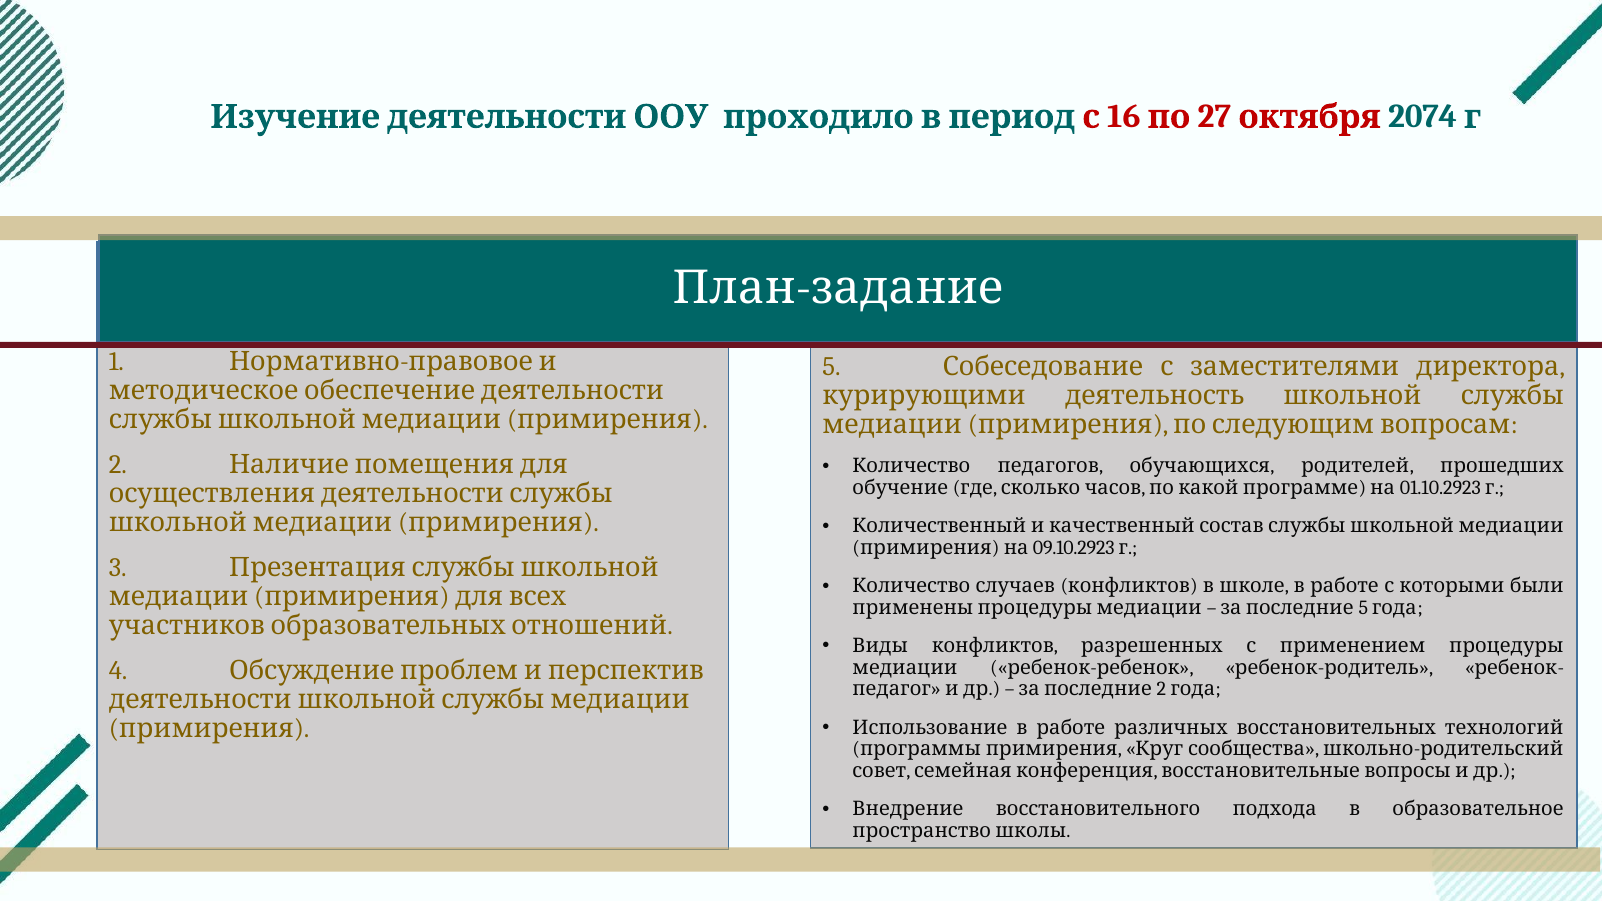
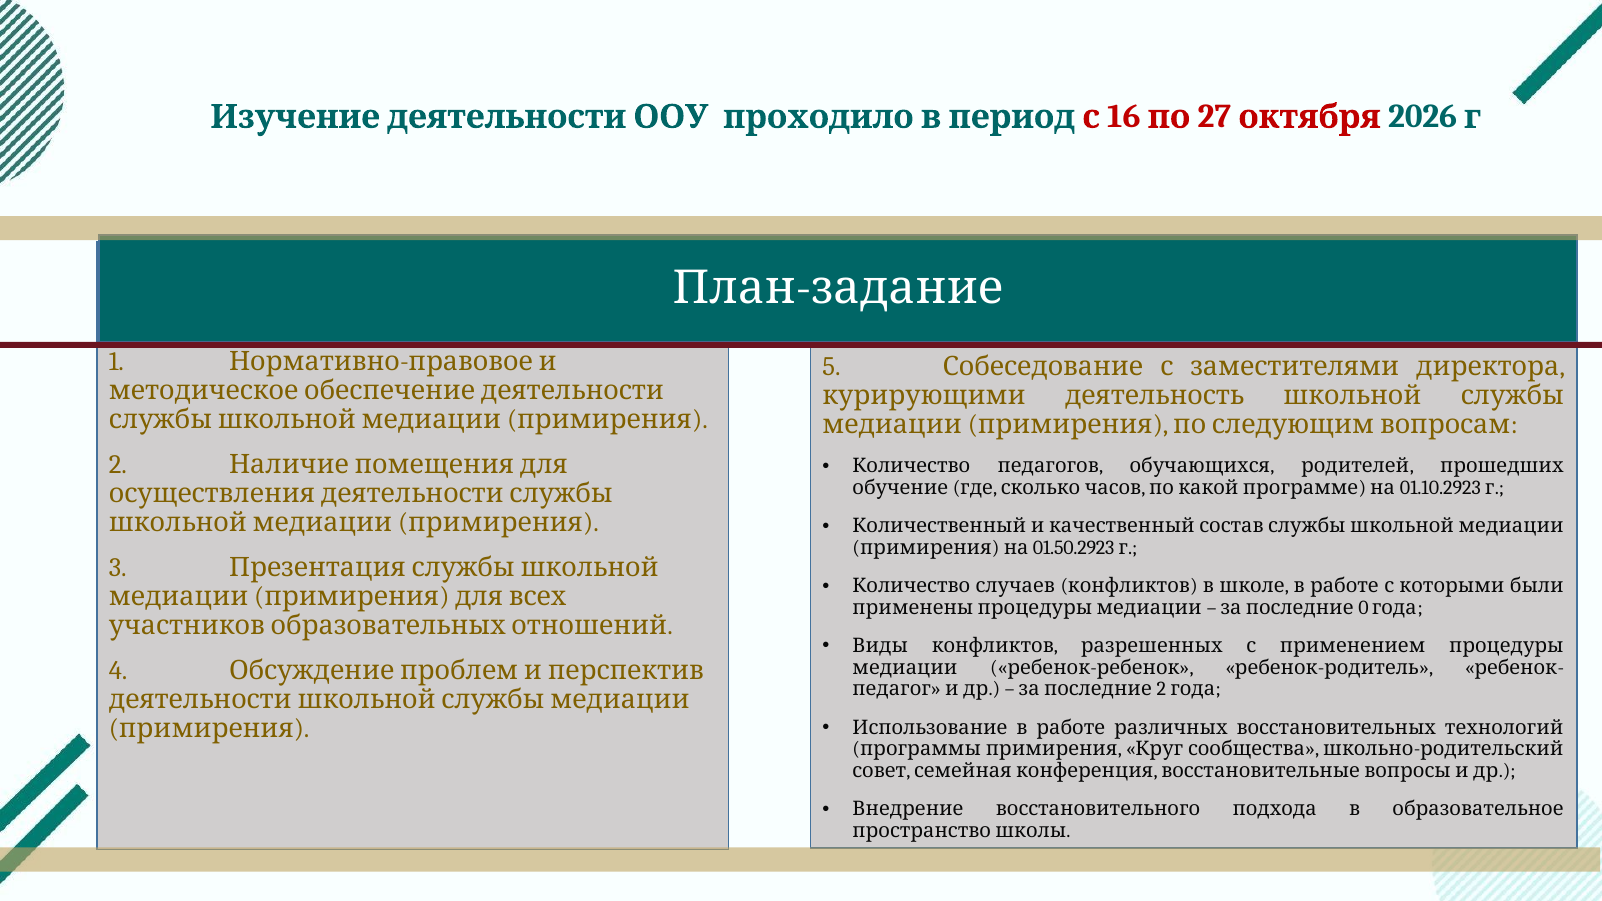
2074: 2074 -> 2026
09.10.2923: 09.10.2923 -> 01.50.2923
5 at (1363, 608): 5 -> 0
